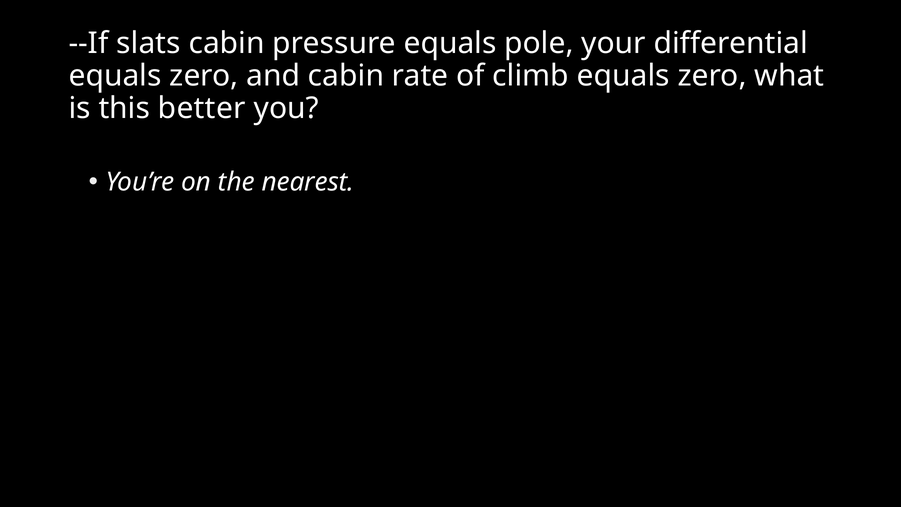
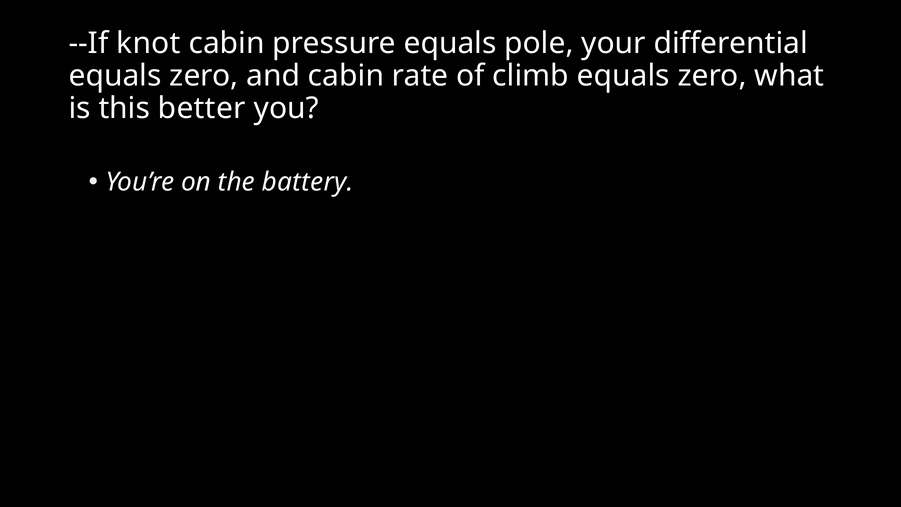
slats: slats -> knot
nearest: nearest -> battery
